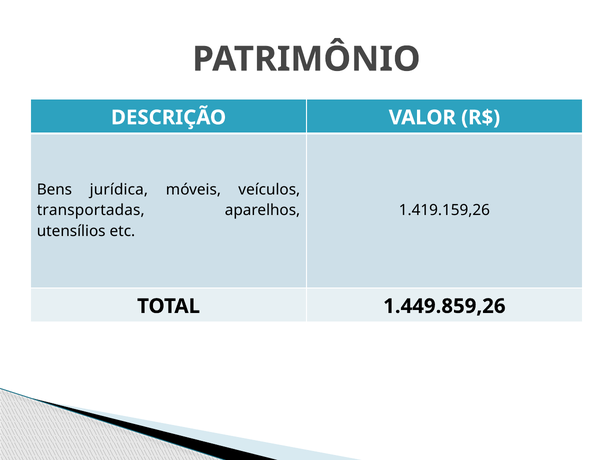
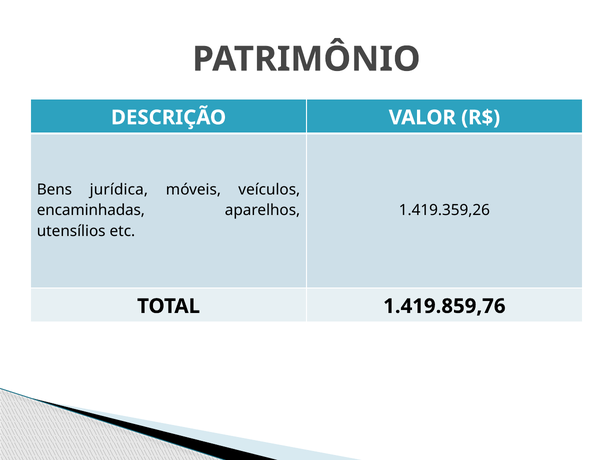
transportadas: transportadas -> encaminhadas
1.419.159,26: 1.419.159,26 -> 1.419.359,26
1.449.859,26: 1.449.859,26 -> 1.419.859,76
